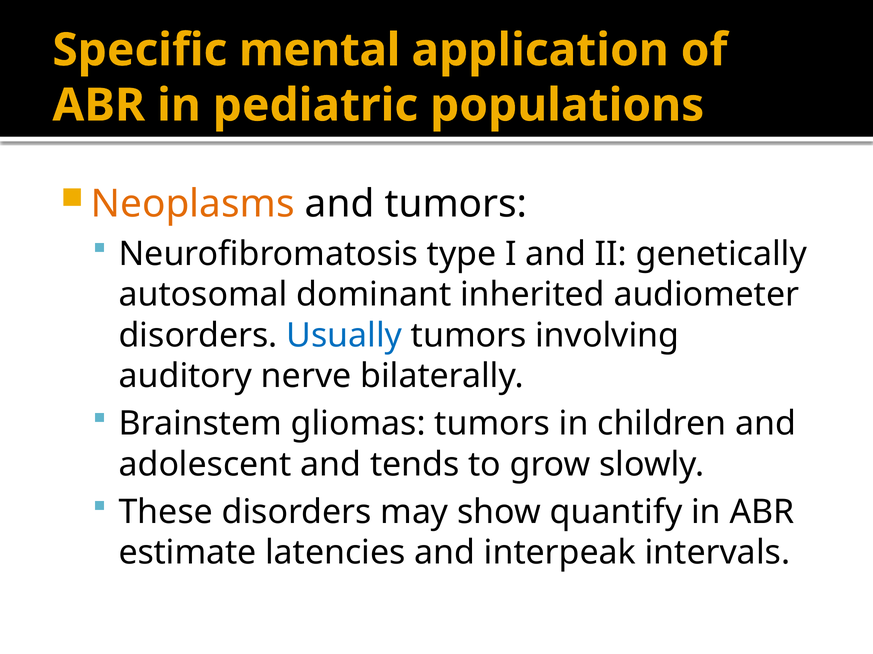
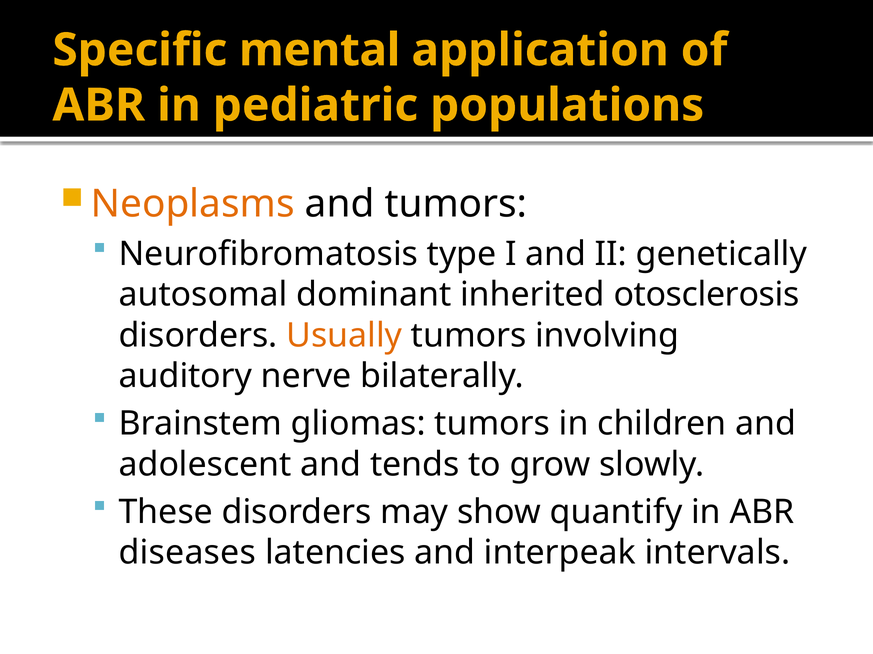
audiometer: audiometer -> otosclerosis
Usually colour: blue -> orange
estimate: estimate -> diseases
